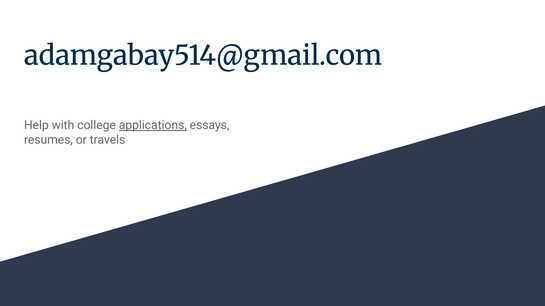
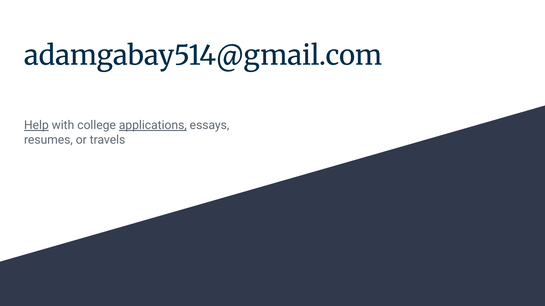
Help underline: none -> present
